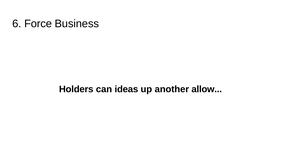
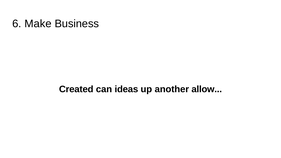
Force: Force -> Make
Holders: Holders -> Created
